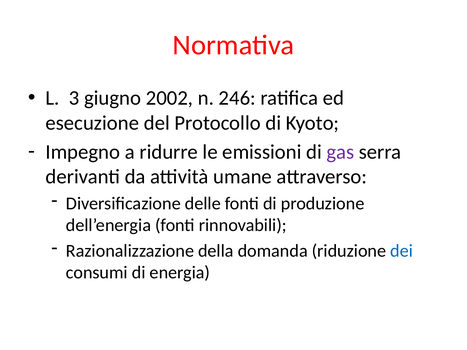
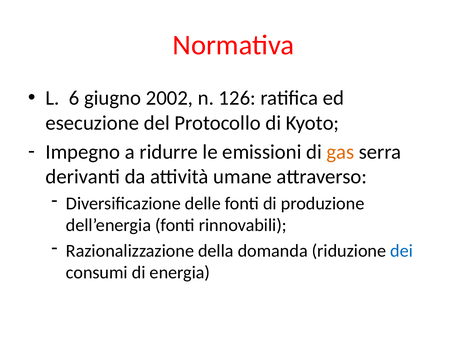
3: 3 -> 6
246: 246 -> 126
gas colour: purple -> orange
